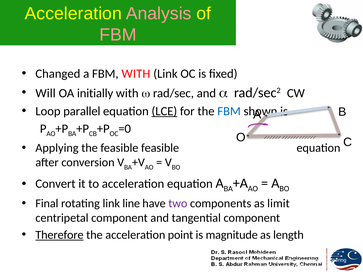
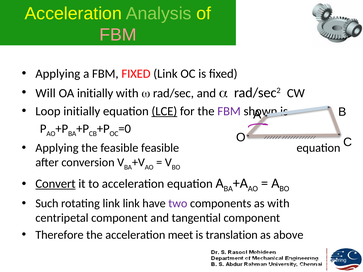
Analysis colour: pink -> light green
Changed at (58, 74): Changed -> Applying
FBM WITH: WITH -> FIXED
Loop parallel: parallel -> initially
FBM at (229, 111) colour: blue -> purple
Convert underline: none -> present
Final: Final -> Such
link line: line -> link
as limit: limit -> with
Therefore underline: present -> none
point: point -> meet
magnitude: magnitude -> translation
length: length -> above
